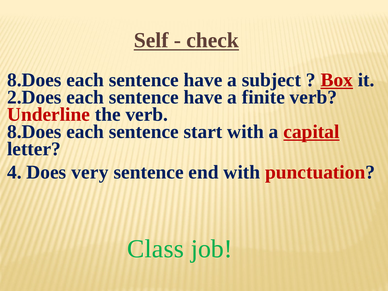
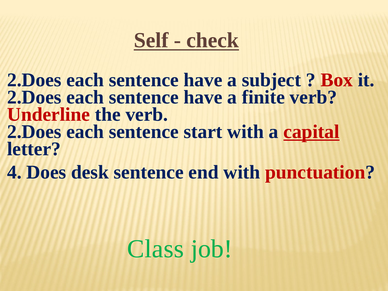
8.Does at (34, 80): 8.Does -> 2.Does
Box underline: present -> none
8.Does at (34, 132): 8.Does -> 2.Does
very: very -> desk
